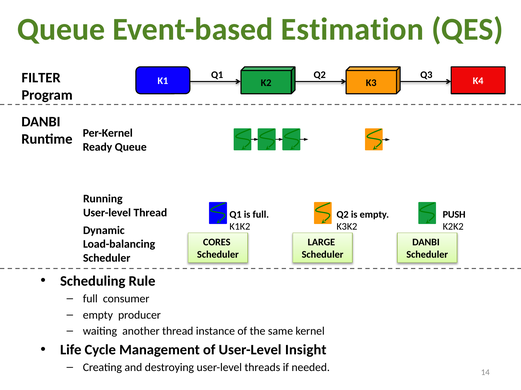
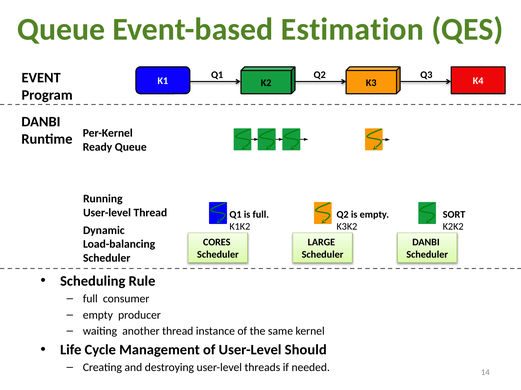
FILTER: FILTER -> EVENT
PUSH: PUSH -> SORT
Insight: Insight -> Should
